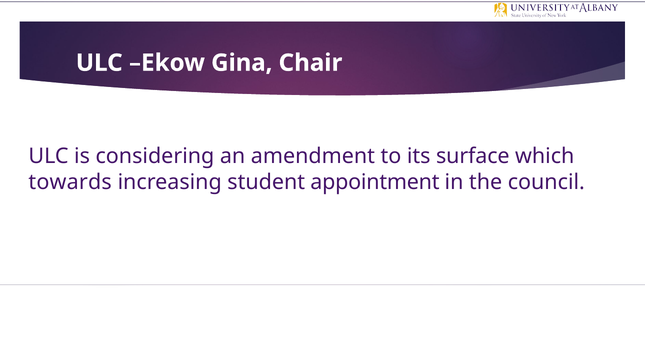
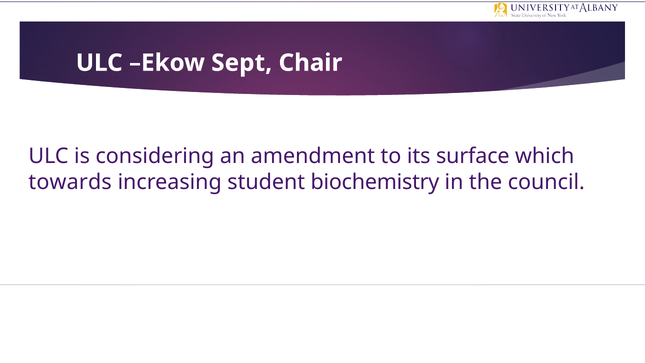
Gina: Gina -> Sept
appointment: appointment -> biochemistry
